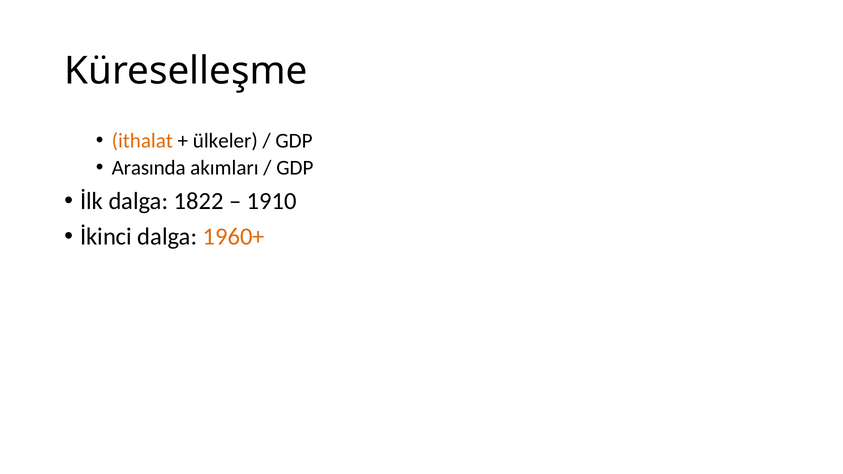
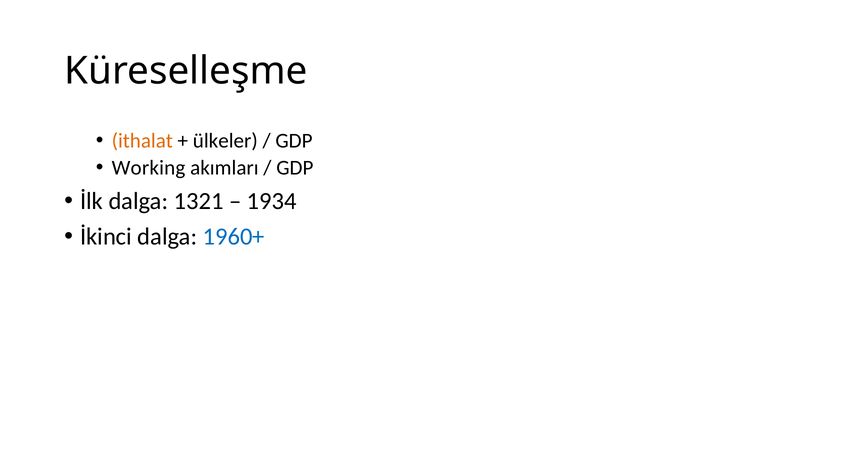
Arasında: Arasında -> Working
1822: 1822 -> 1321
1910: 1910 -> 1934
1960+ colour: orange -> blue
